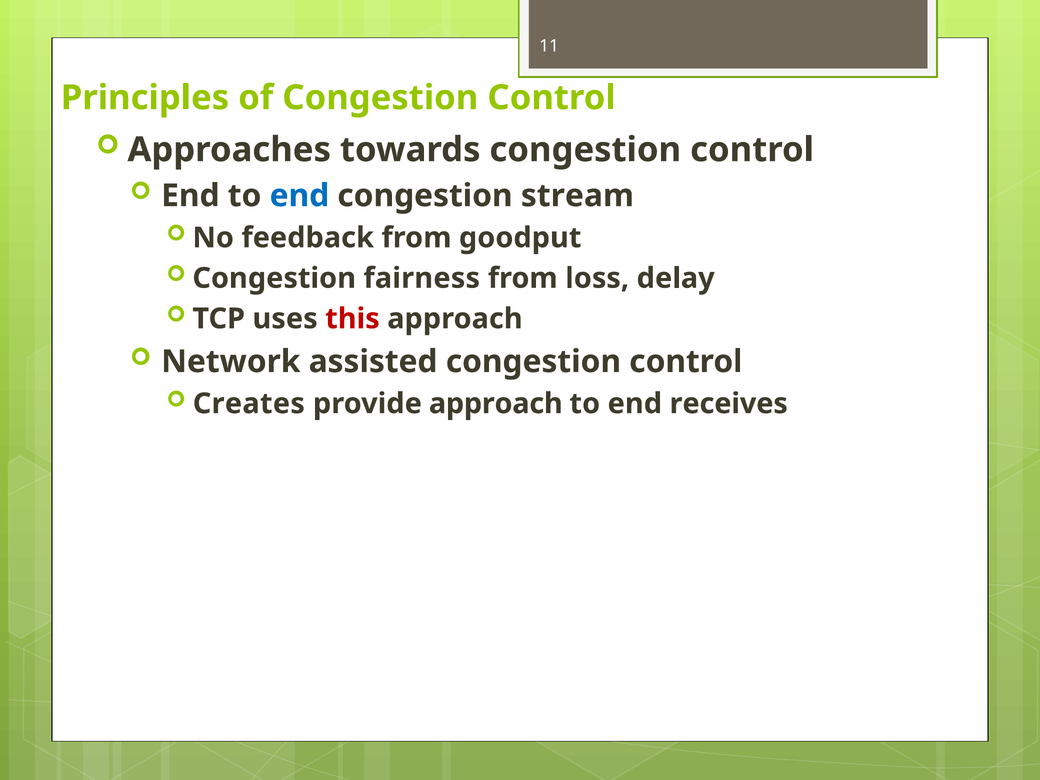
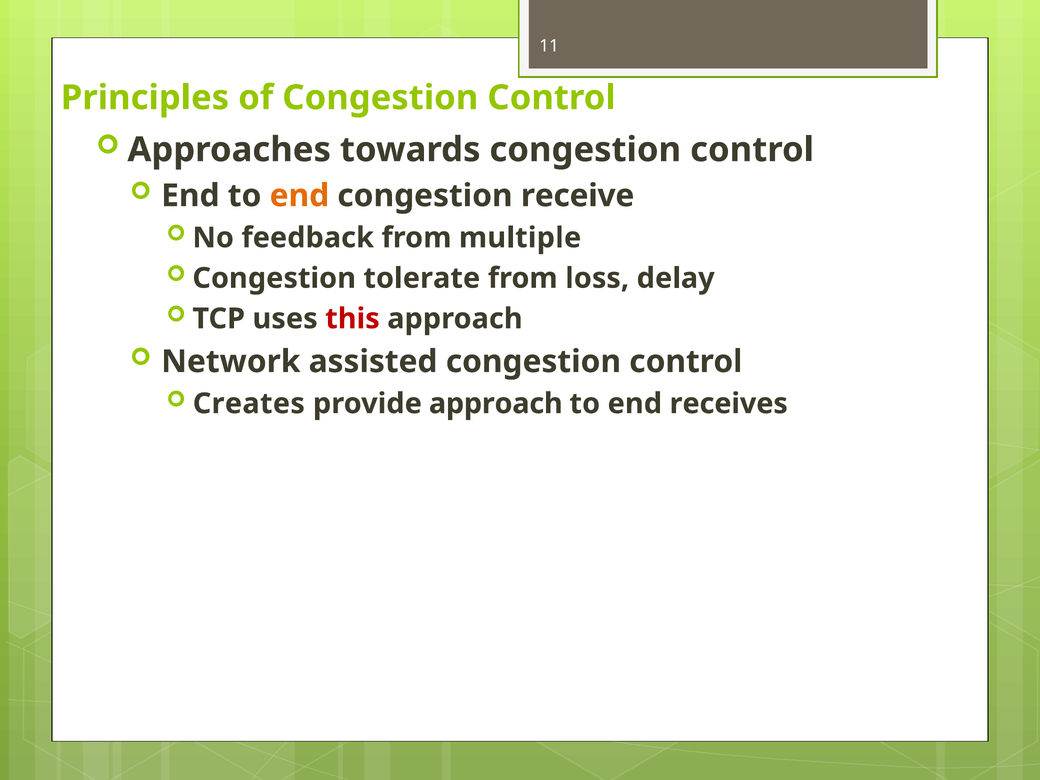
end at (299, 196) colour: blue -> orange
stream: stream -> receive
goodput: goodput -> multiple
fairness: fairness -> tolerate
